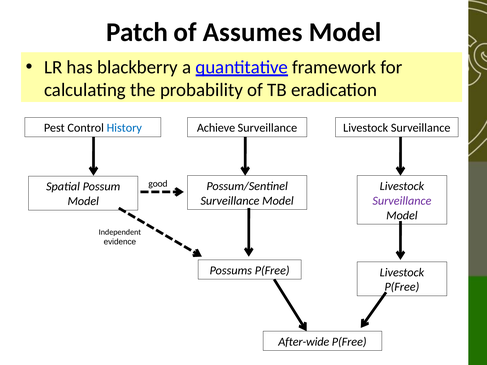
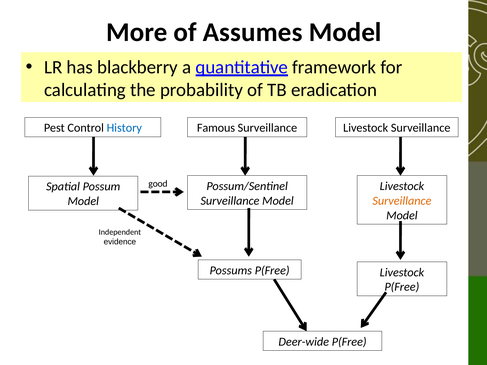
Patch: Patch -> More
Achieve: Achieve -> Famous
Surveillance at (402, 201) colour: purple -> orange
After-wide: After-wide -> Deer-wide
